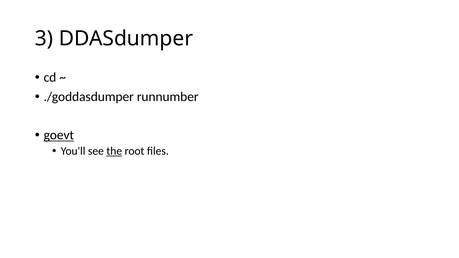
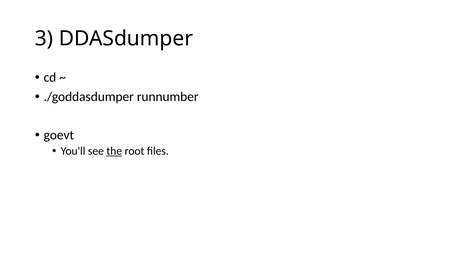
goevt underline: present -> none
